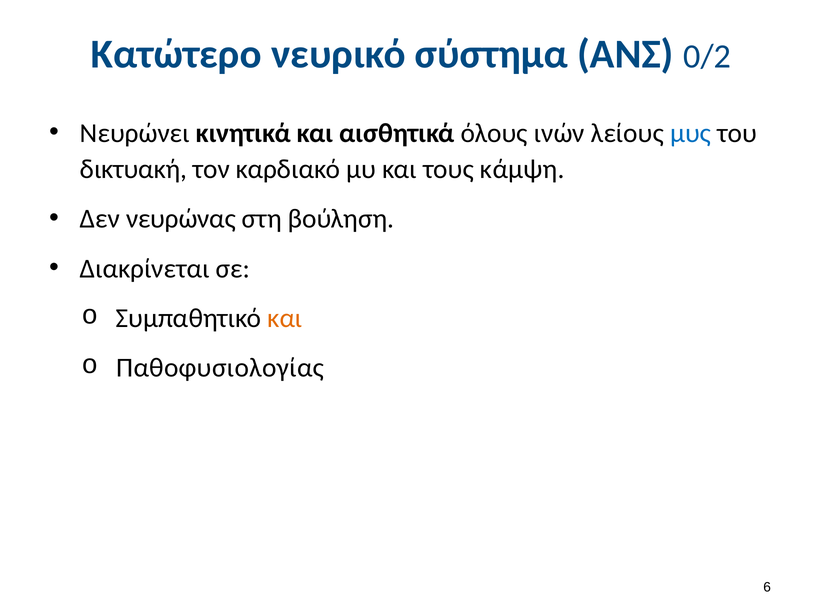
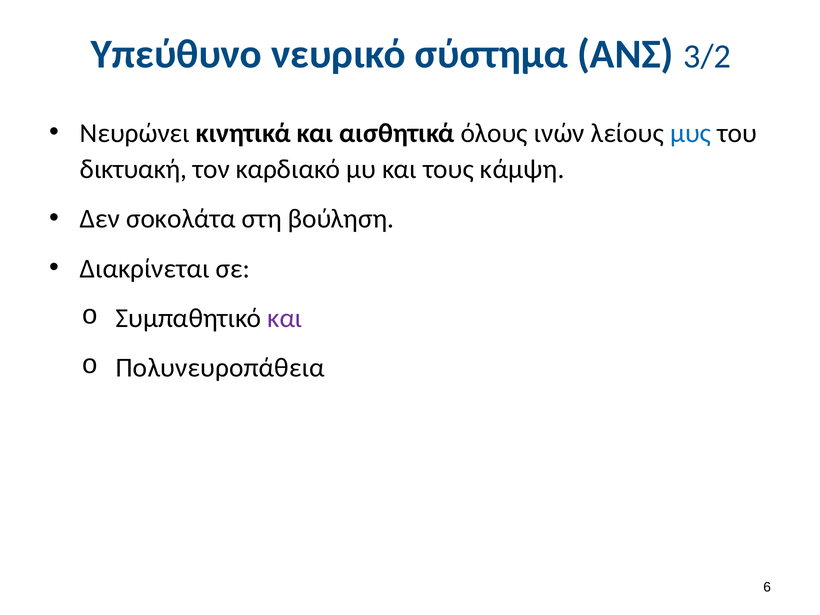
Κατώτερο: Κατώτερο -> Υπεύθυνο
0/2: 0/2 -> 3/2
νευρώνας: νευρώνας -> σοκολάτα
και at (285, 318) colour: orange -> purple
Παθοφυσιολογίας: Παθοφυσιολογίας -> Πολυνευροπάθεια
